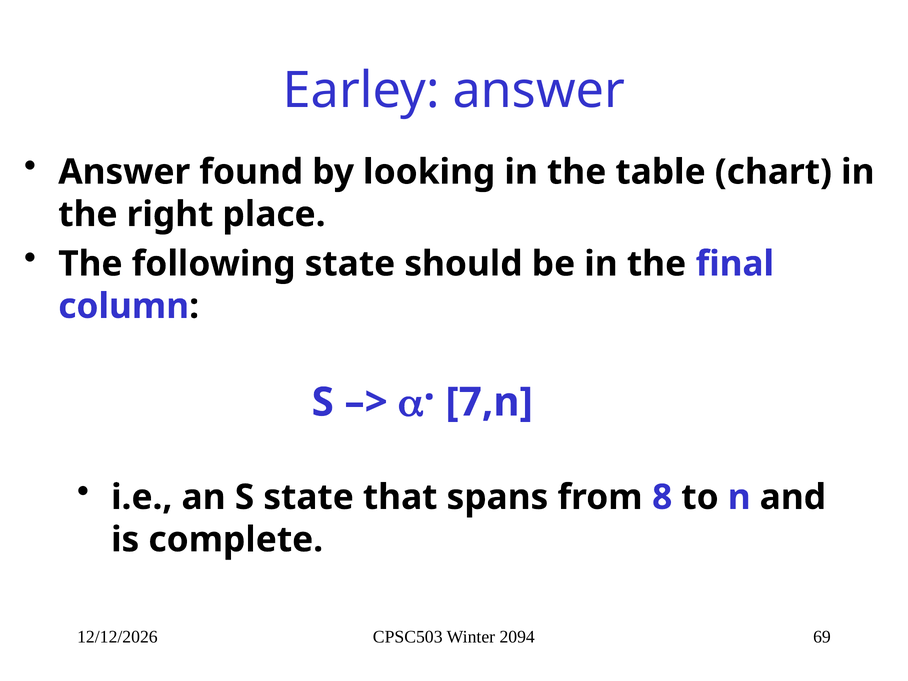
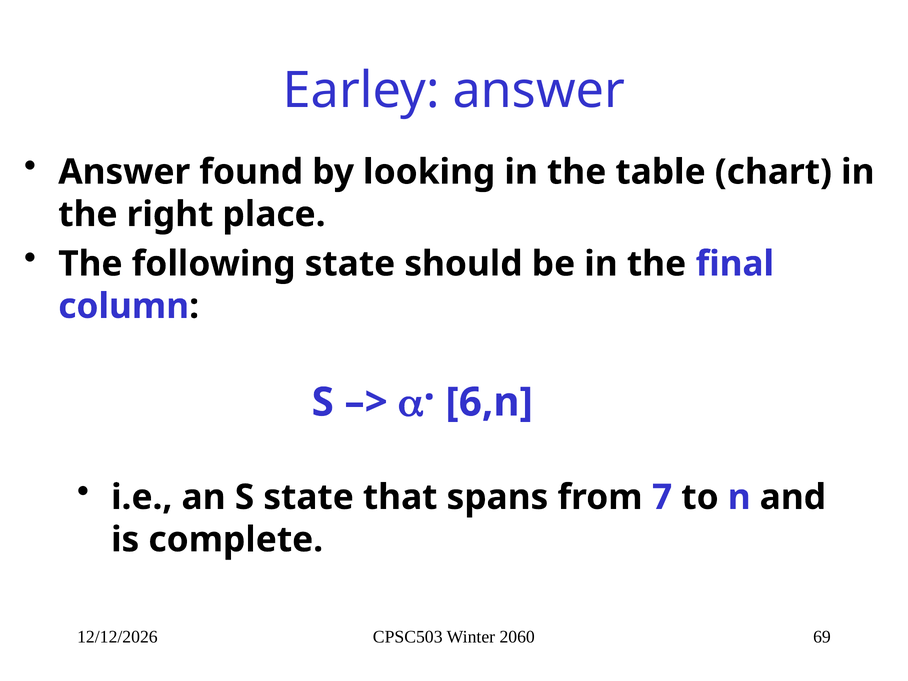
7,n: 7,n -> 6,n
8: 8 -> 7
2094: 2094 -> 2060
